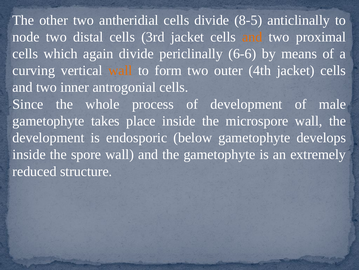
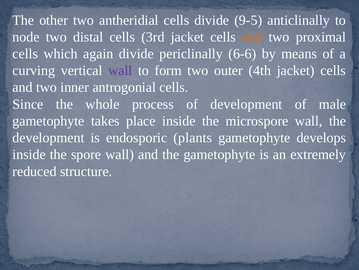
8-5: 8-5 -> 9-5
wall at (120, 70) colour: orange -> purple
below: below -> plants
